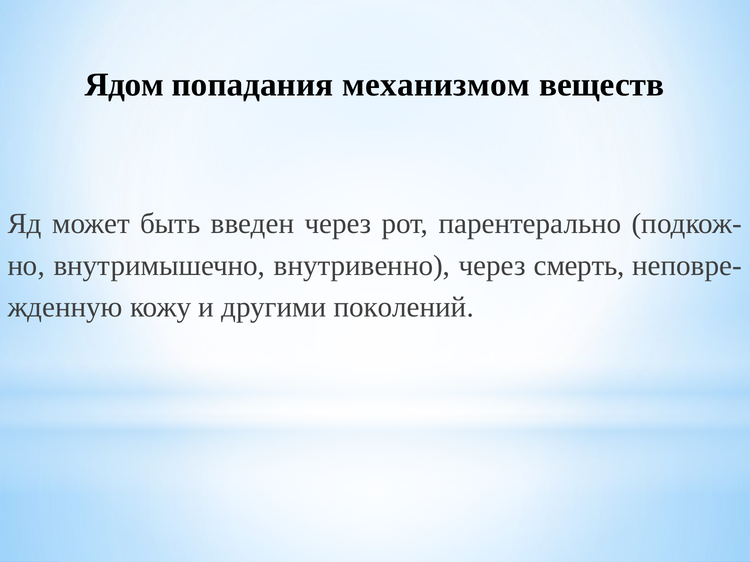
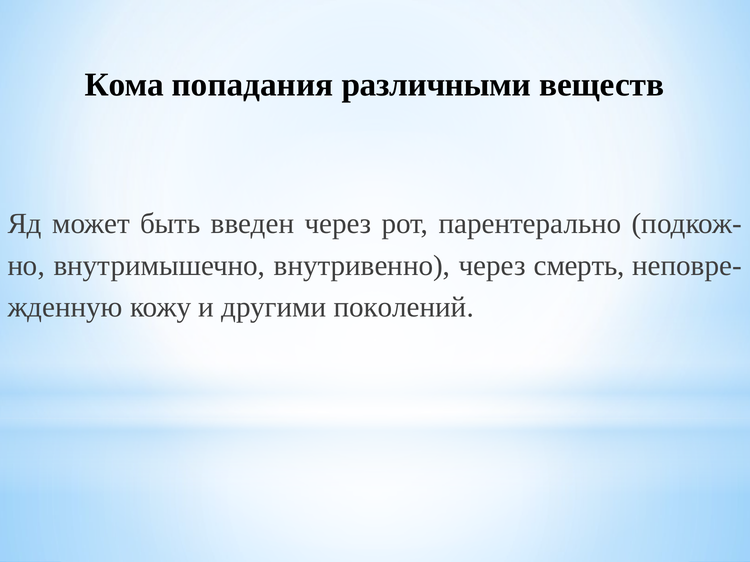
Ядом: Ядом -> Кома
механизмом: механизмом -> различными
